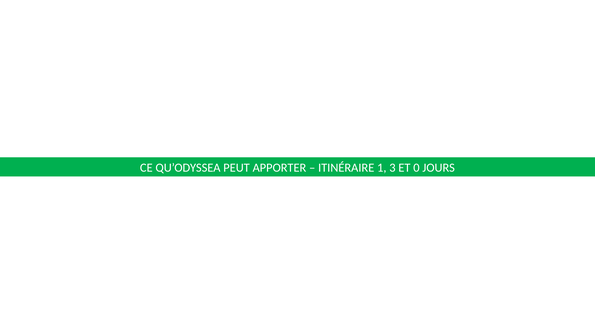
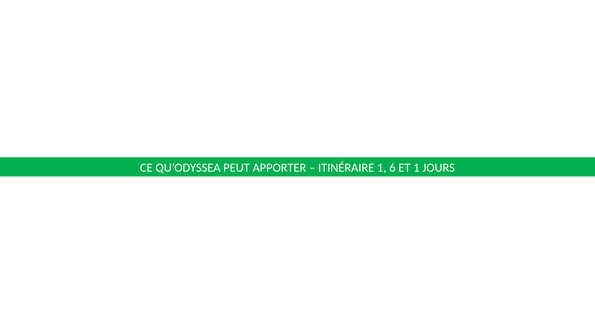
3: 3 -> 6
ET 0: 0 -> 1
